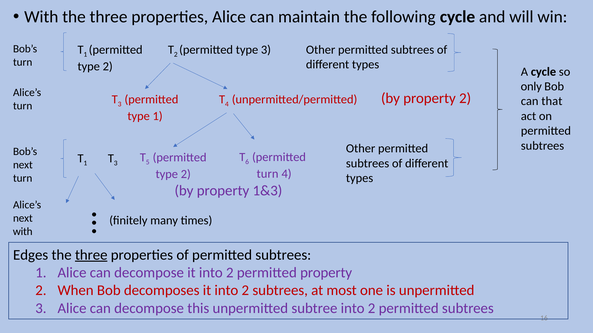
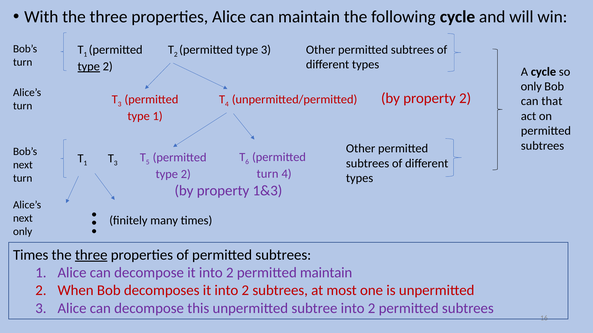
type at (89, 67) underline: none -> present
with at (23, 232): with -> only
Edges at (31, 255): Edges -> Times
permitted property: property -> maintain
